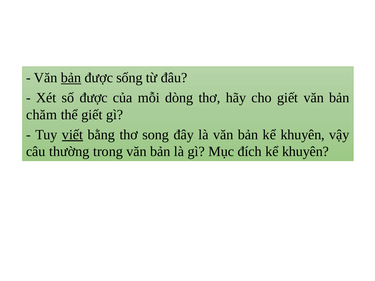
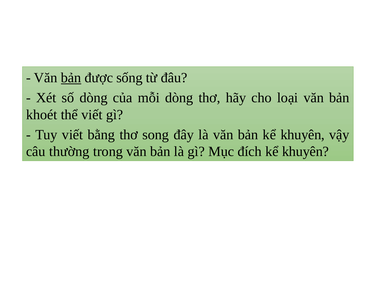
số được: được -> dòng
cho giết: giết -> loại
chăm: chăm -> khoét
thể giết: giết -> viết
viết at (73, 135) underline: present -> none
